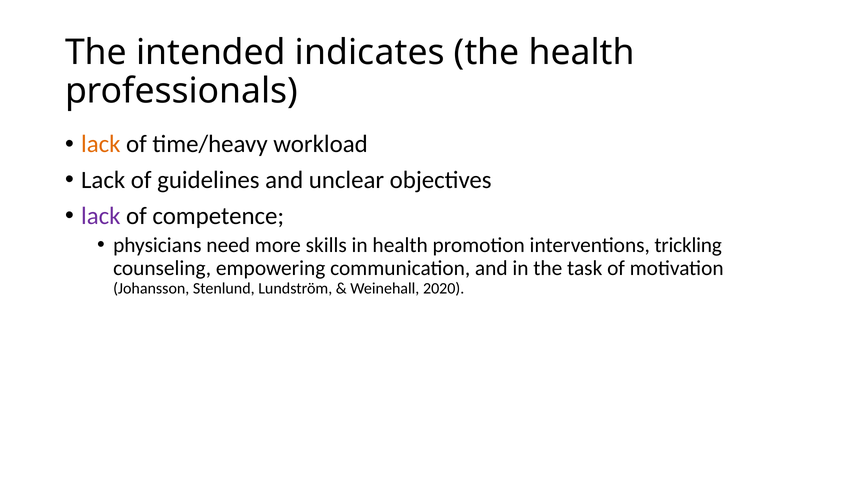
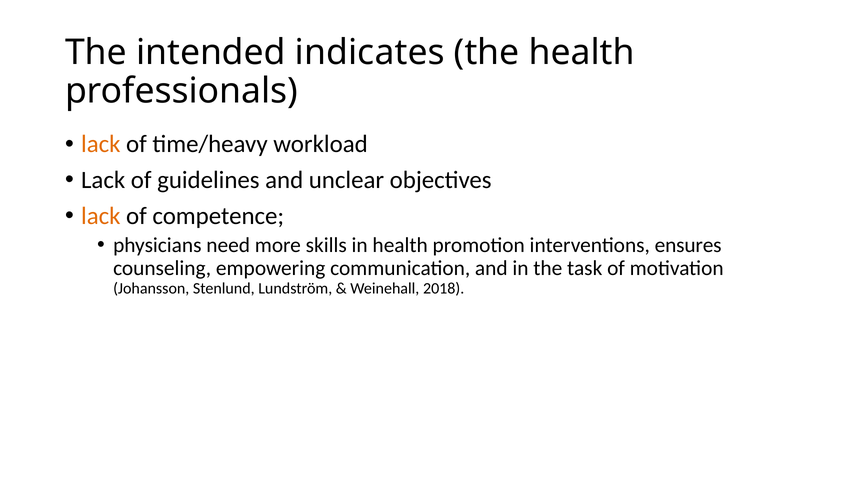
lack at (101, 216) colour: purple -> orange
trickling: trickling -> ensures
2020: 2020 -> 2018
